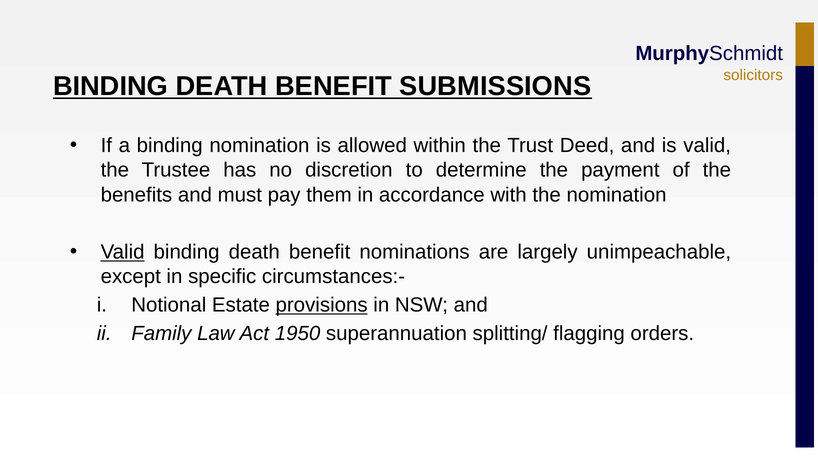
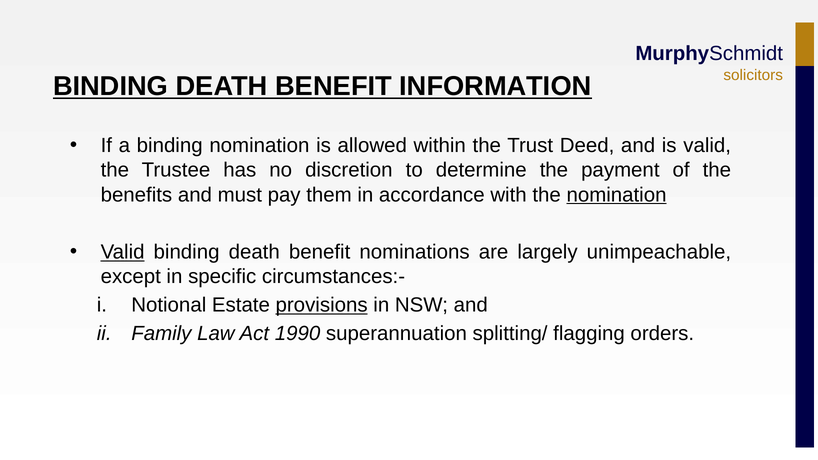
SUBMISSIONS: SUBMISSIONS -> INFORMATION
nomination at (617, 195) underline: none -> present
1950: 1950 -> 1990
